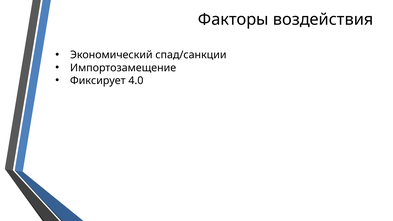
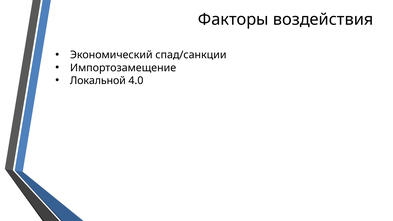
Фиксирует: Фиксирует -> Локальной
